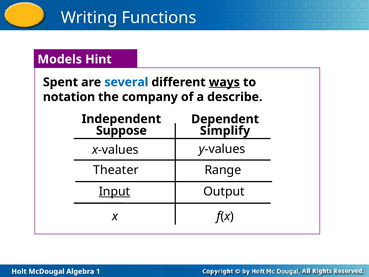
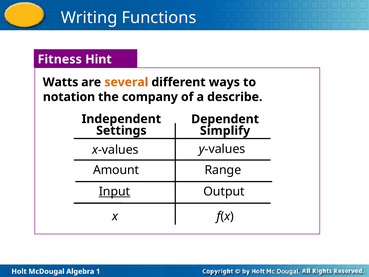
Models: Models -> Fitness
Spent: Spent -> Watts
several colour: blue -> orange
ways underline: present -> none
Suppose: Suppose -> Settings
Theater: Theater -> Amount
